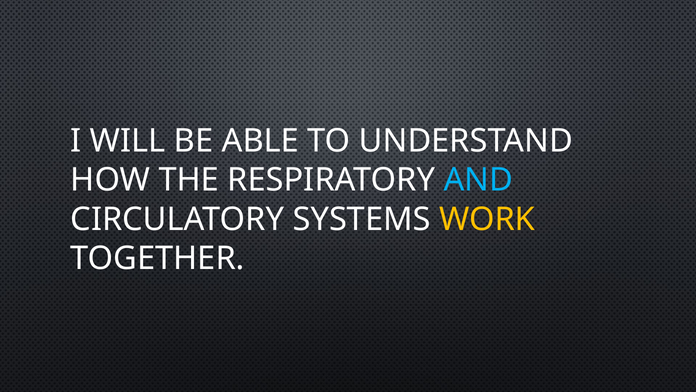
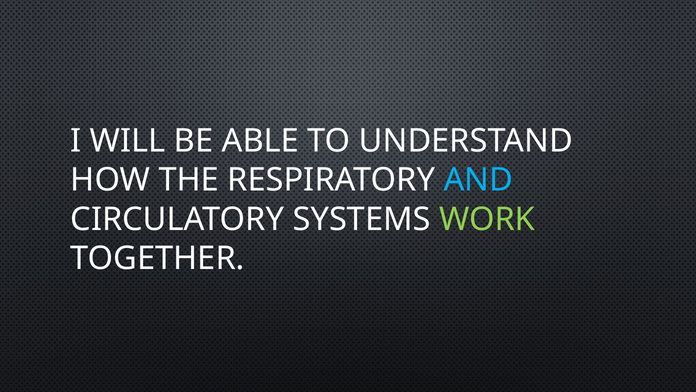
WORK colour: yellow -> light green
